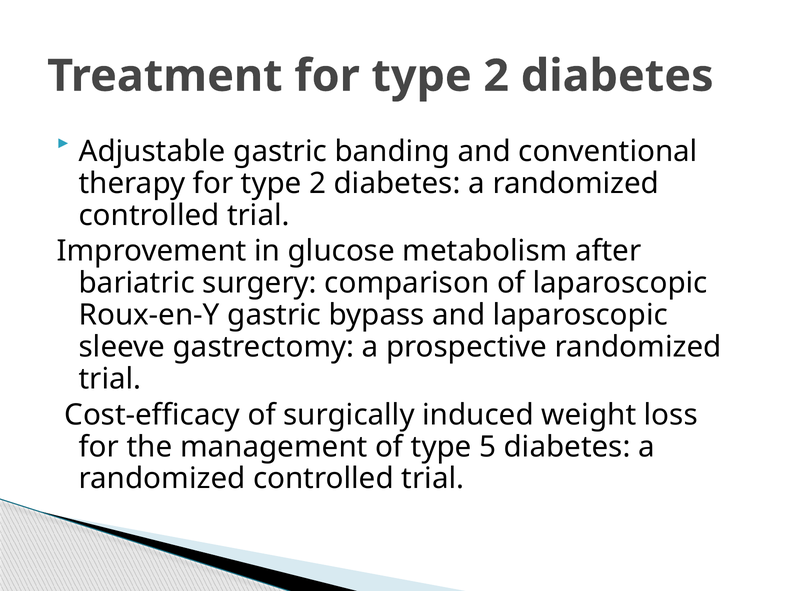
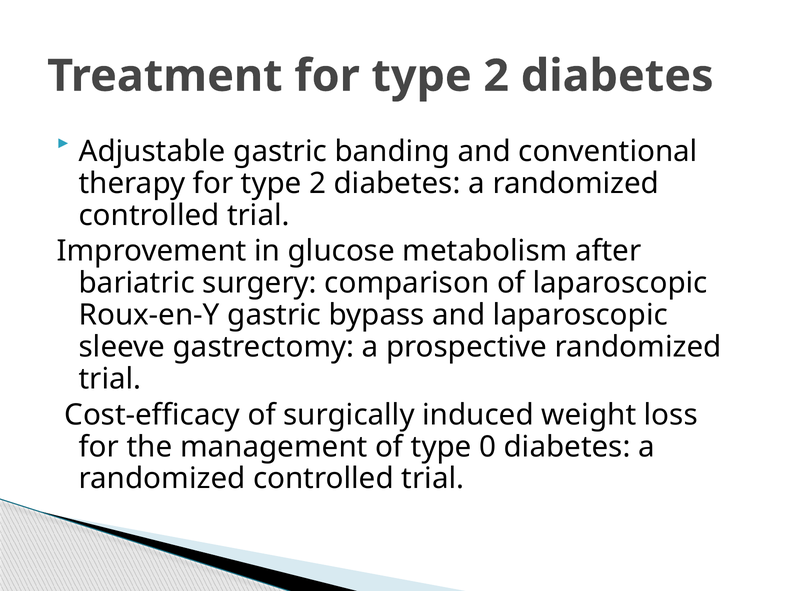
5: 5 -> 0
